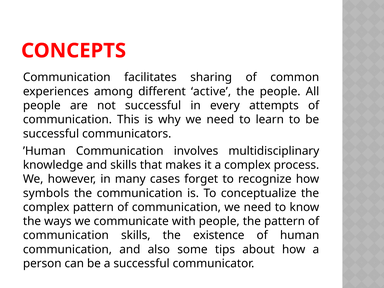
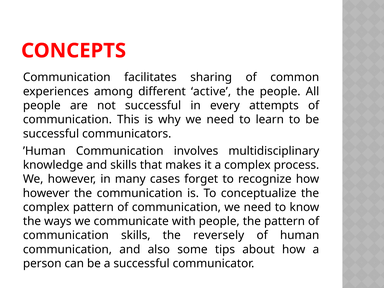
symbols at (46, 193): symbols -> however
existence: existence -> reversely
